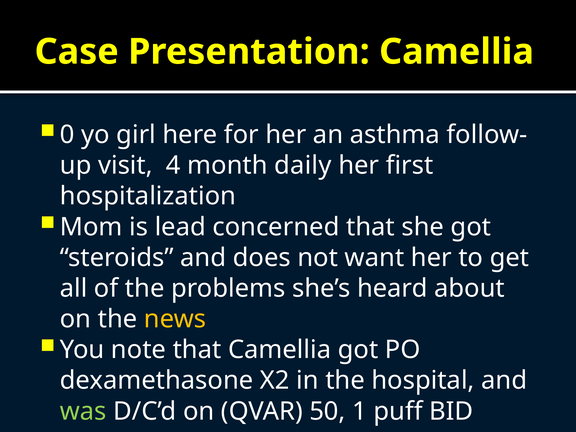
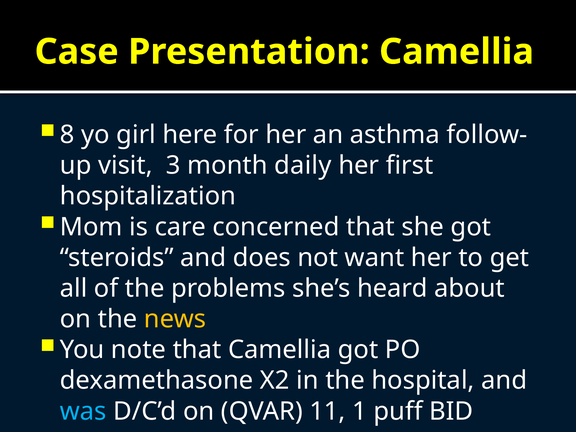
0: 0 -> 8
4: 4 -> 3
lead: lead -> care
was colour: light green -> light blue
50: 50 -> 11
